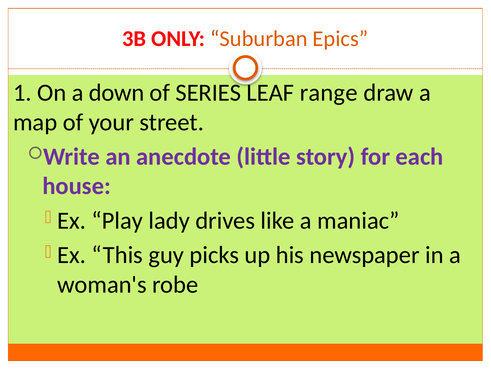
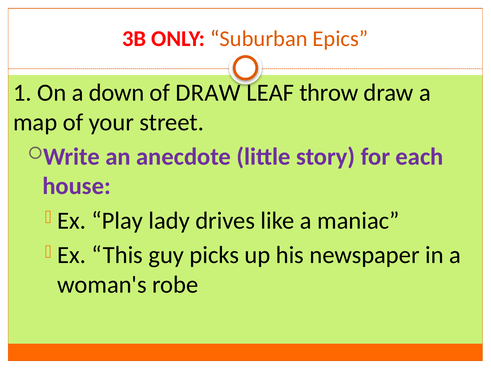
of SERIES: SERIES -> DRAW
range: range -> throw
